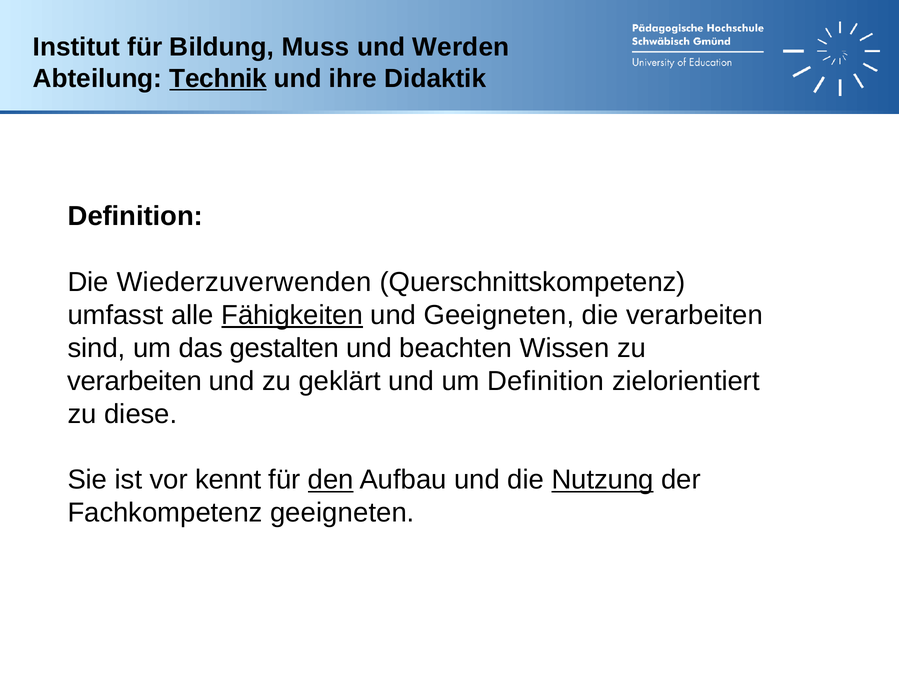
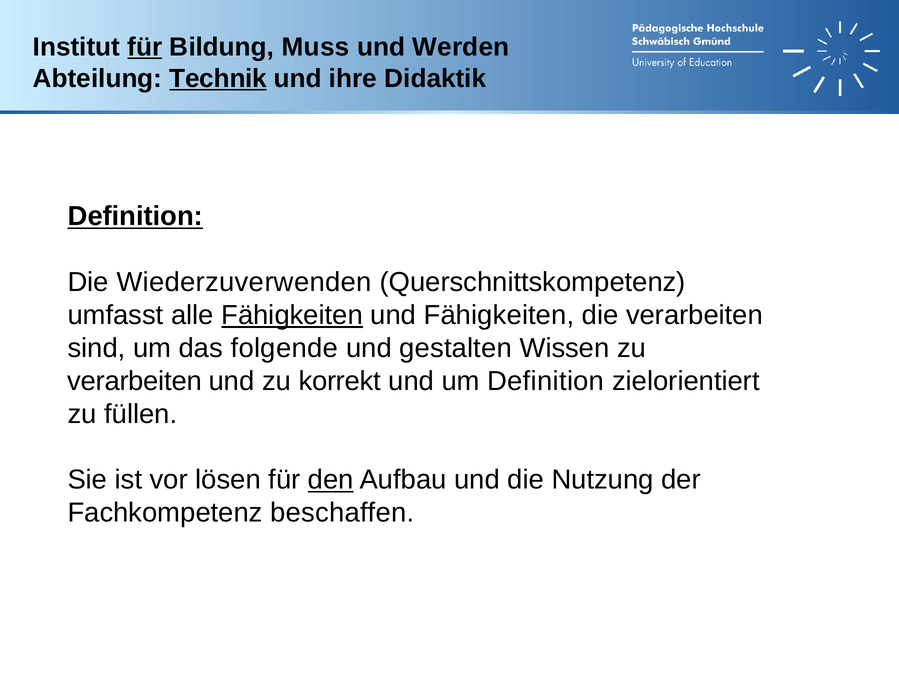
für at (145, 47) underline: none -> present
Definition at (135, 217) underline: none -> present
und Geeigneten: Geeigneten -> Fähigkeiten
gestalten: gestalten -> folgende
beachten: beachten -> gestalten
geklärt: geklärt -> korrekt
diese: diese -> füllen
kennt: kennt -> lösen
Nutzung underline: present -> none
Fachkompetenz geeigneten: geeigneten -> beschaffen
